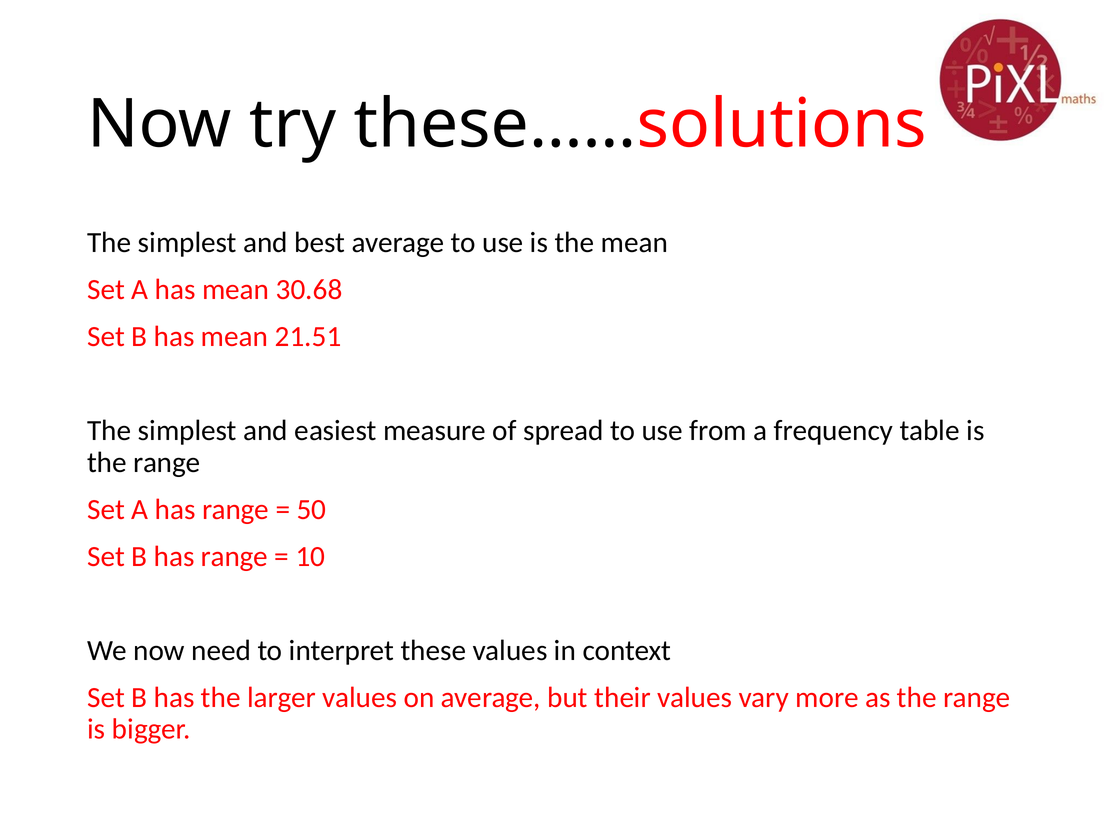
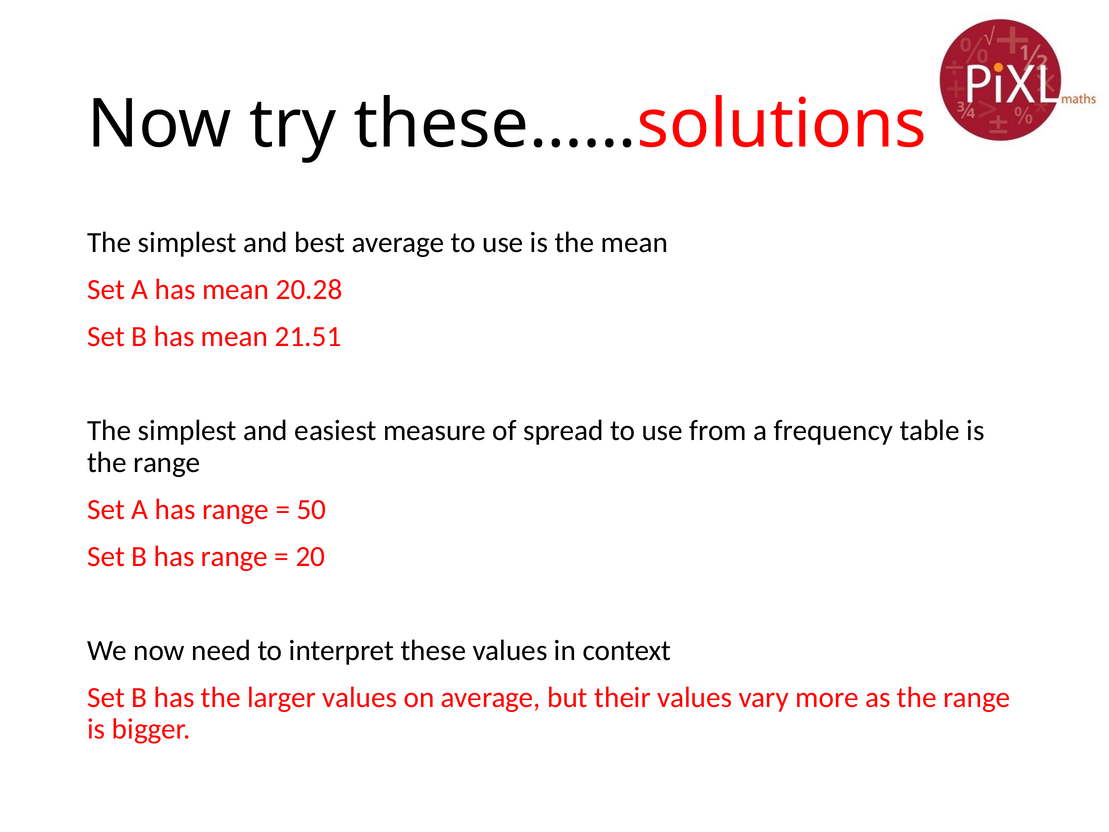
30.68: 30.68 -> 20.28
10: 10 -> 20
